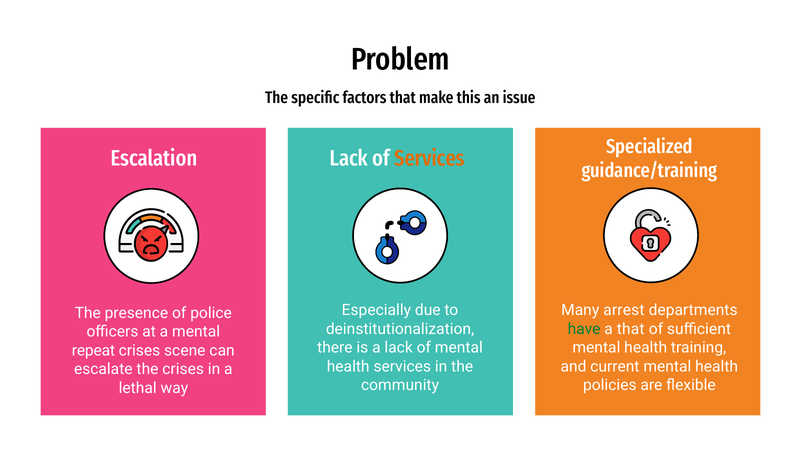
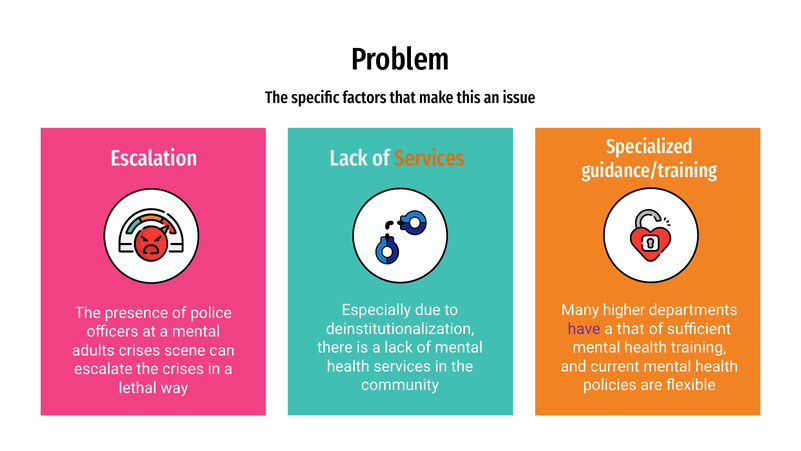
arrest: arrest -> higher
have colour: green -> purple
repeat: repeat -> adults
